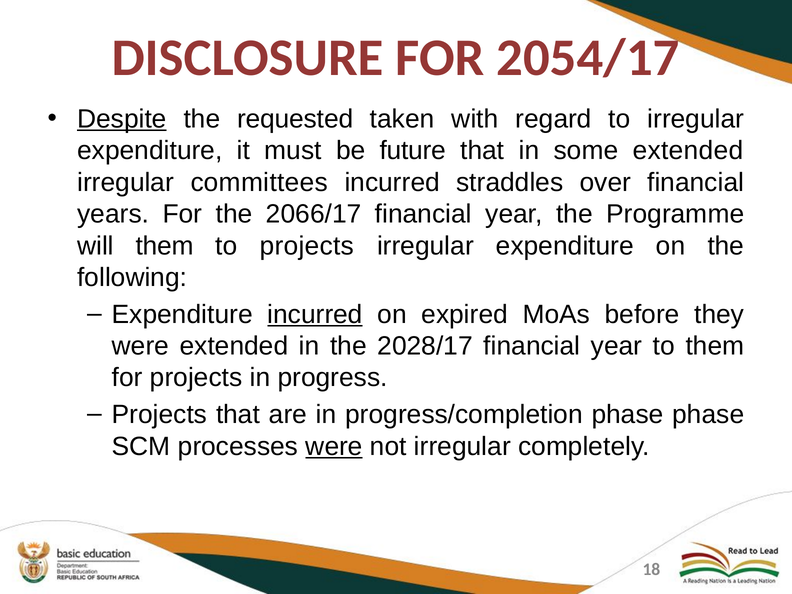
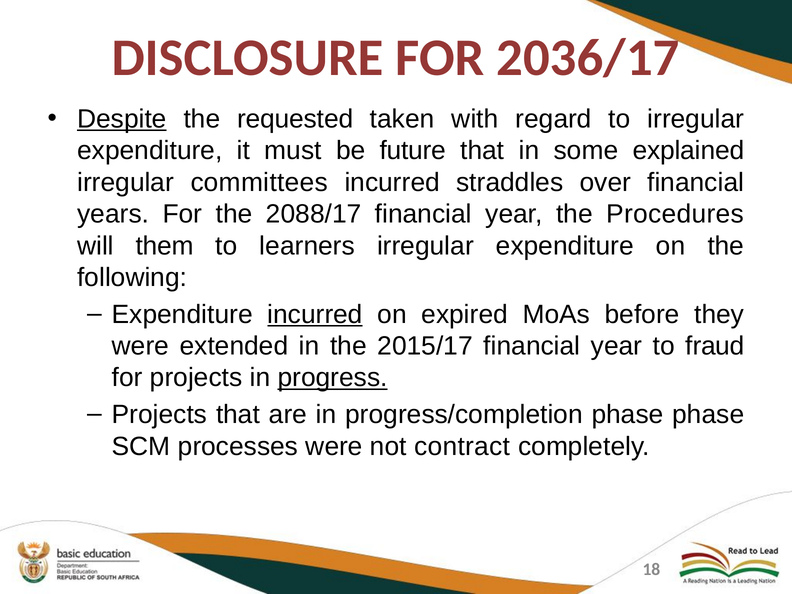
2054/17: 2054/17 -> 2036/17
some extended: extended -> explained
2066/17: 2066/17 -> 2088/17
Programme: Programme -> Procedures
to projects: projects -> learners
2028/17: 2028/17 -> 2015/17
to them: them -> fraud
progress underline: none -> present
were at (334, 446) underline: present -> none
not irregular: irregular -> contract
